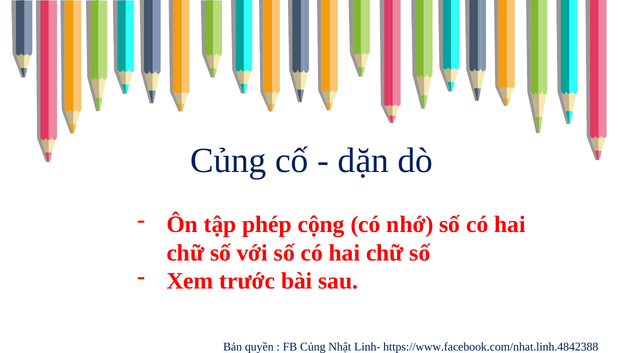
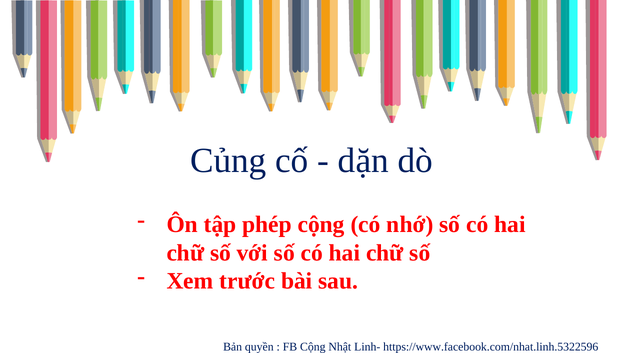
FB Củng: Củng -> Cộng
https://www.facebook.com/nhat.linh.4842388: https://www.facebook.com/nhat.linh.4842388 -> https://www.facebook.com/nhat.linh.5322596
